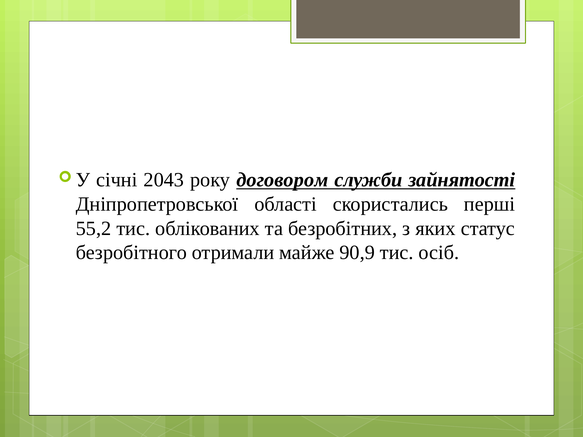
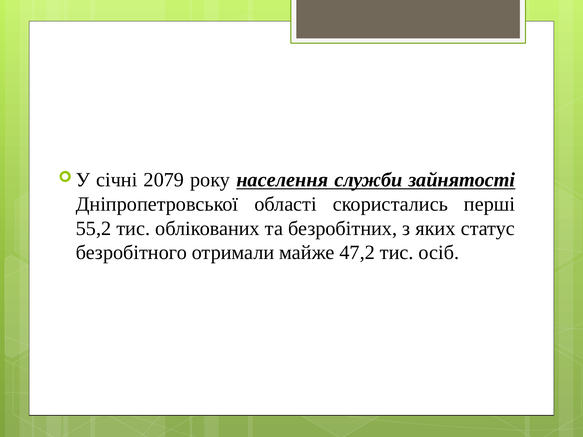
2043: 2043 -> 2079
договором: договором -> населення
90,9: 90,9 -> 47,2
